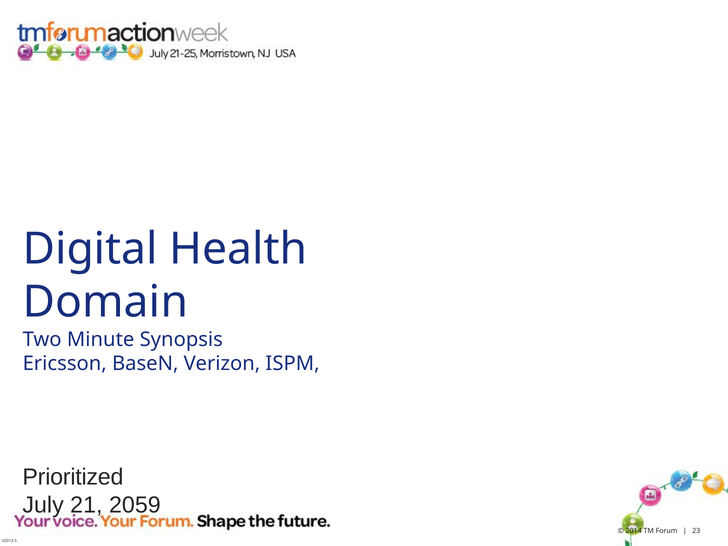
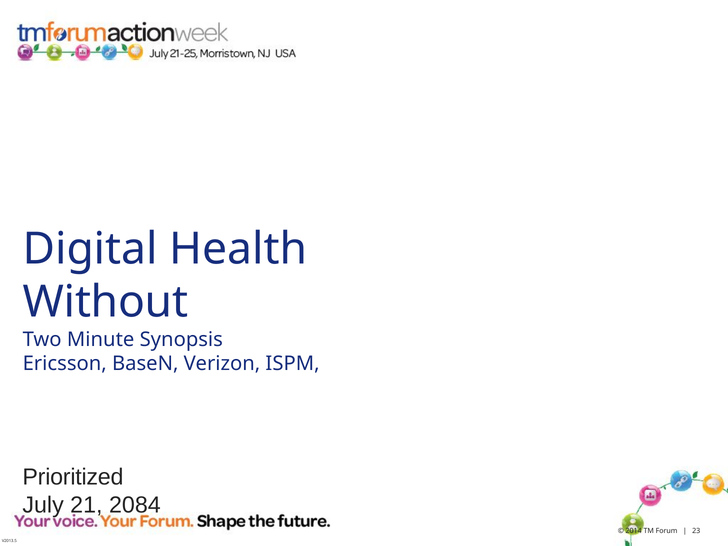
Domain: Domain -> Without
2059: 2059 -> 2084
